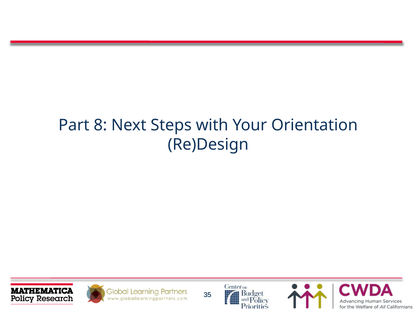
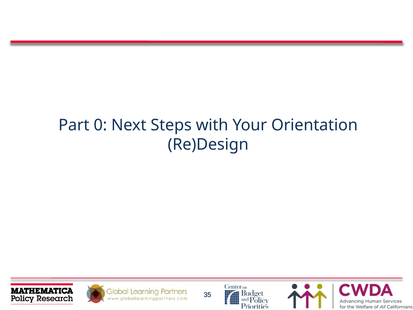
8: 8 -> 0
